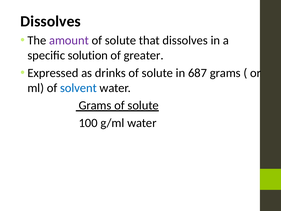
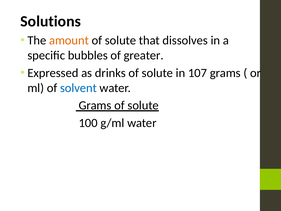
Dissolves at (51, 21): Dissolves -> Solutions
amount colour: purple -> orange
solution: solution -> bubbles
687: 687 -> 107
